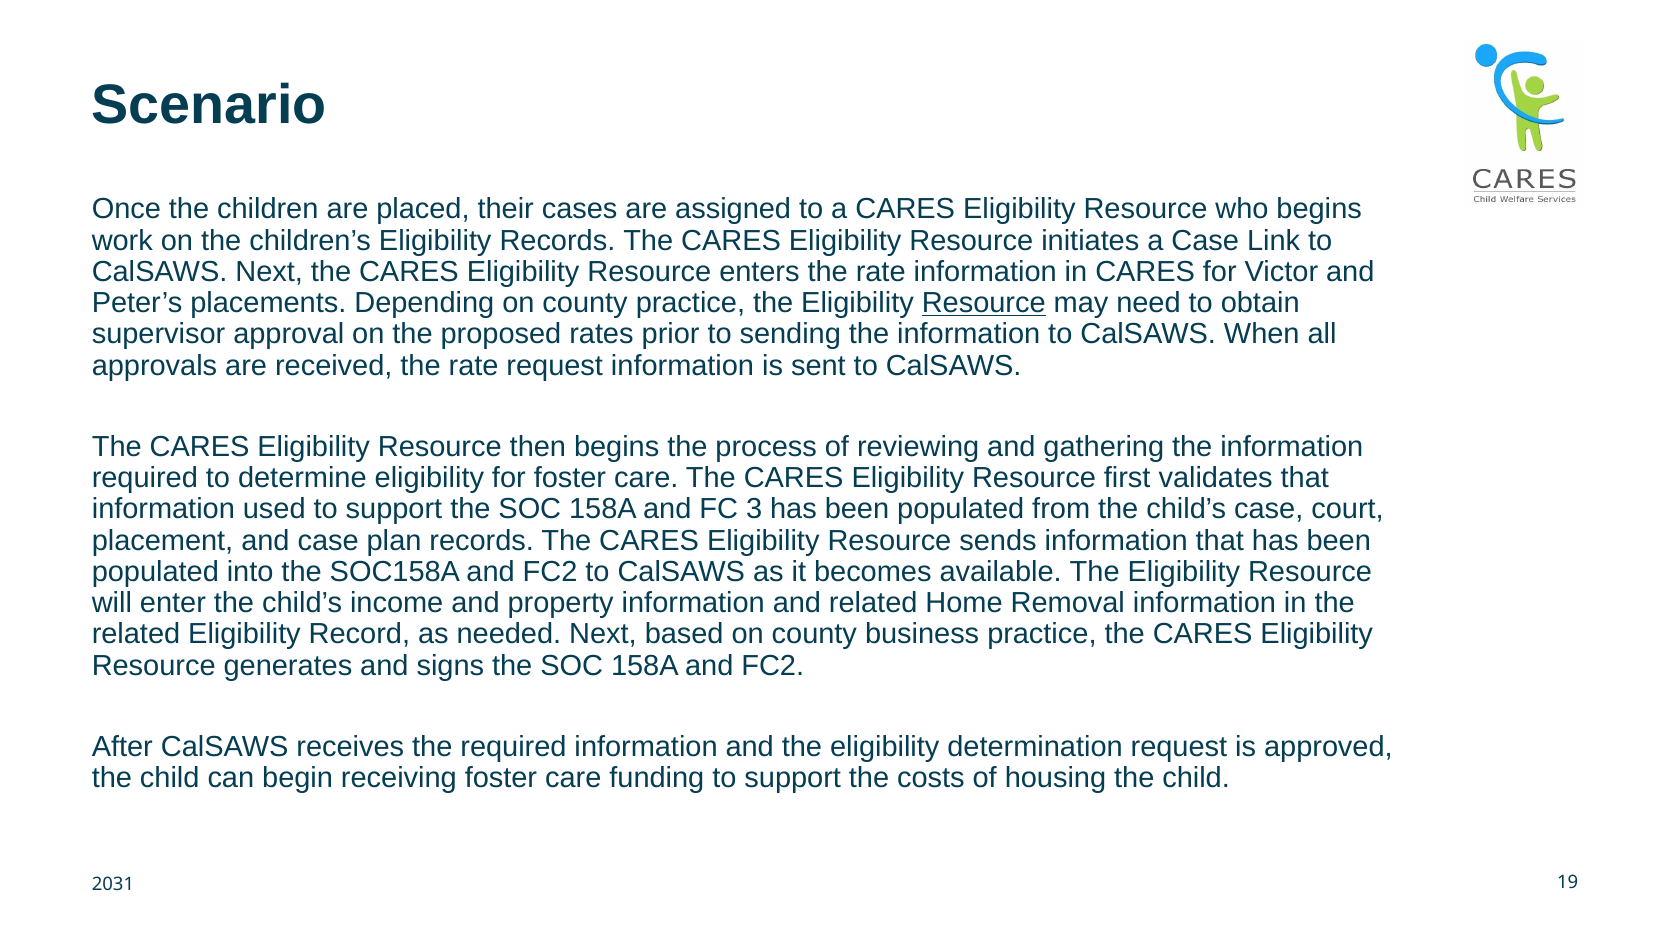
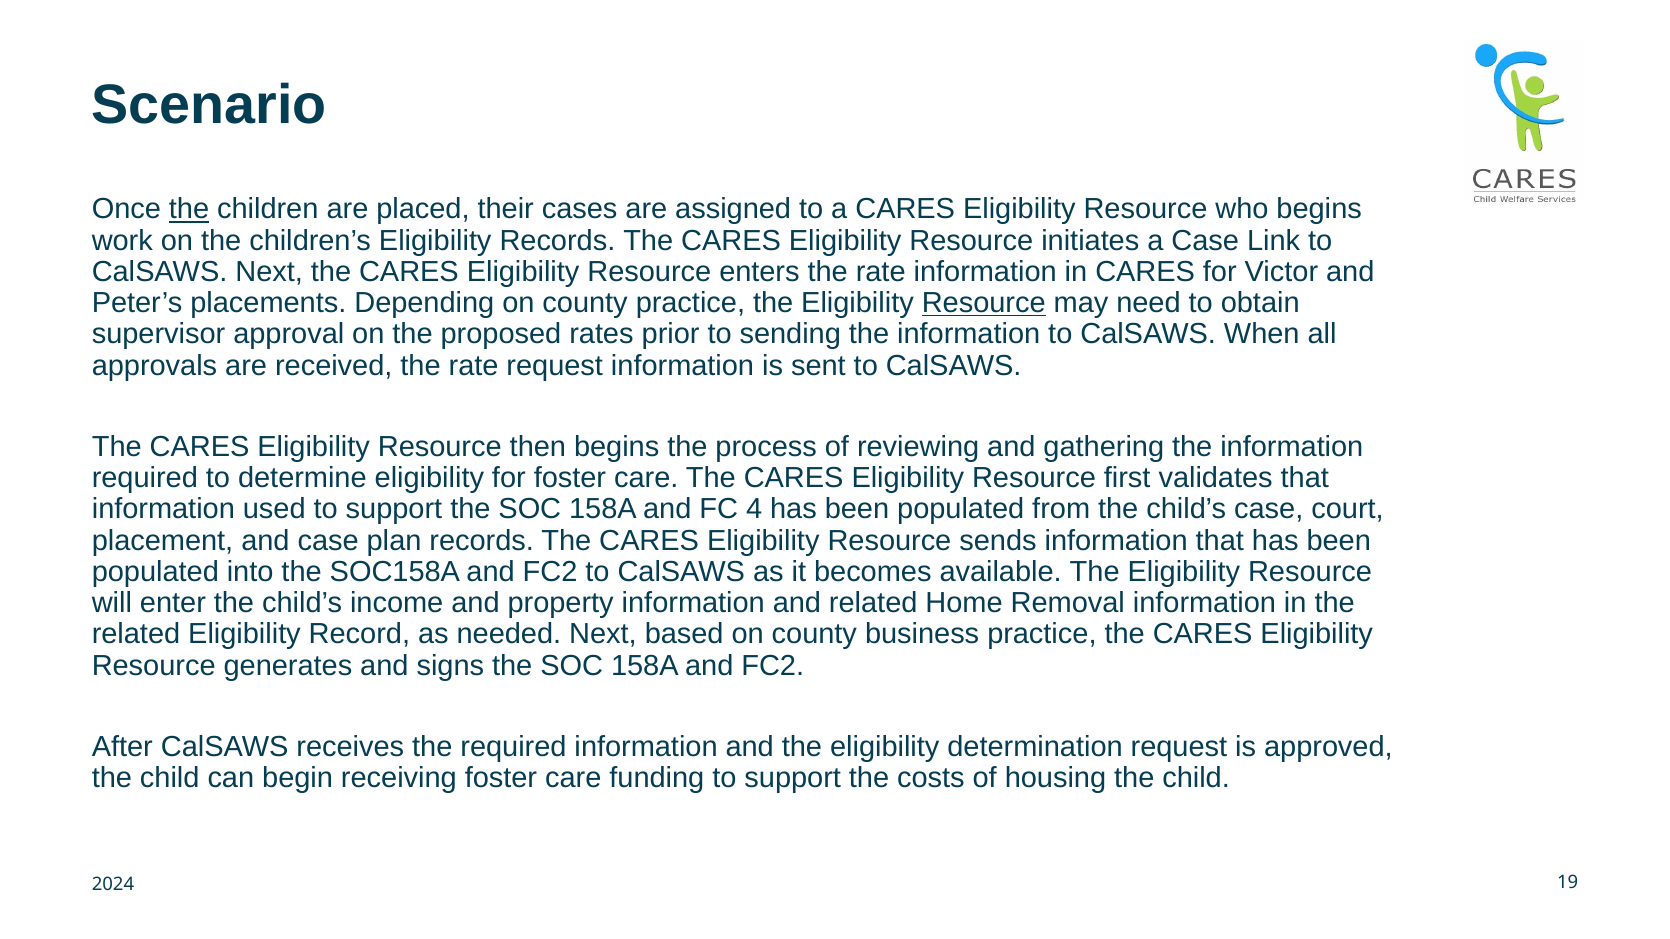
the at (189, 209) underline: none -> present
3: 3 -> 4
2031: 2031 -> 2024
